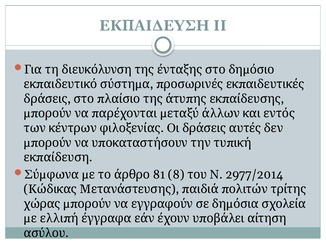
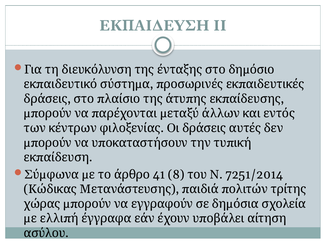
81: 81 -> 41
2977/2014: 2977/2014 -> 7251/2014
